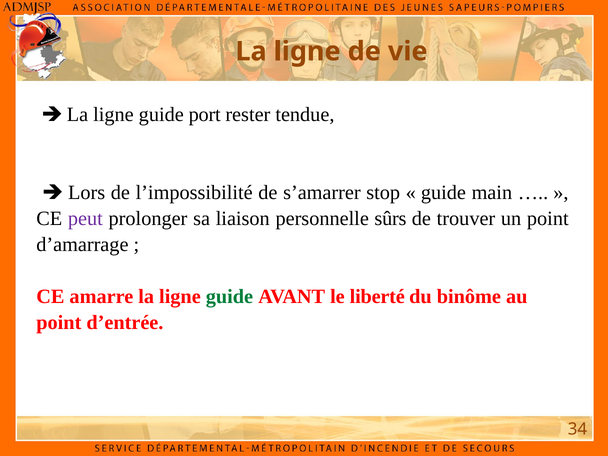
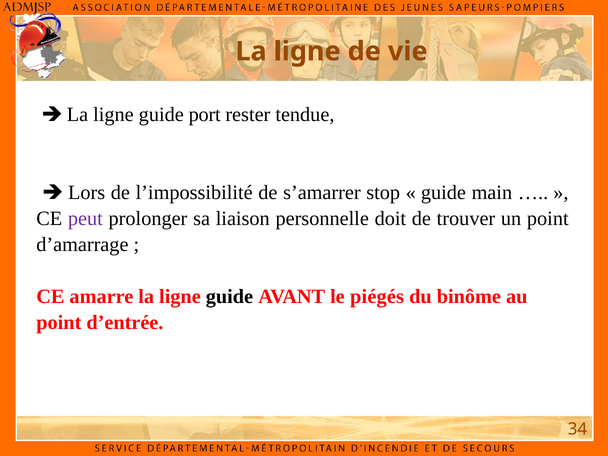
sûrs: sûrs -> doit
guide at (229, 297) colour: green -> black
liberté: liberté -> piégés
